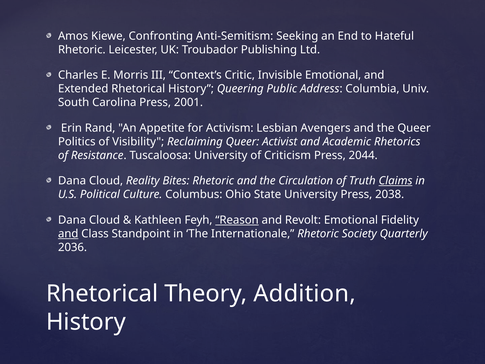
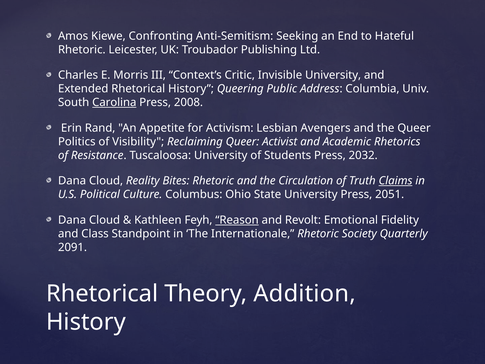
Invisible Emotional: Emotional -> University
Carolina underline: none -> present
2001: 2001 -> 2008
Criticism: Criticism -> Students
2044: 2044 -> 2032
2038: 2038 -> 2051
and at (68, 233) underline: present -> none
2036: 2036 -> 2091
